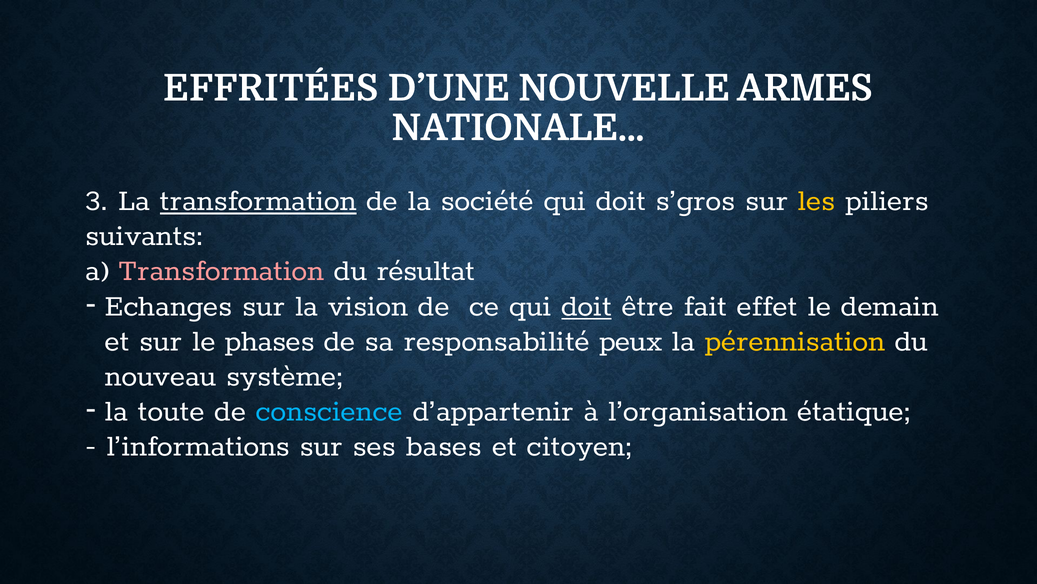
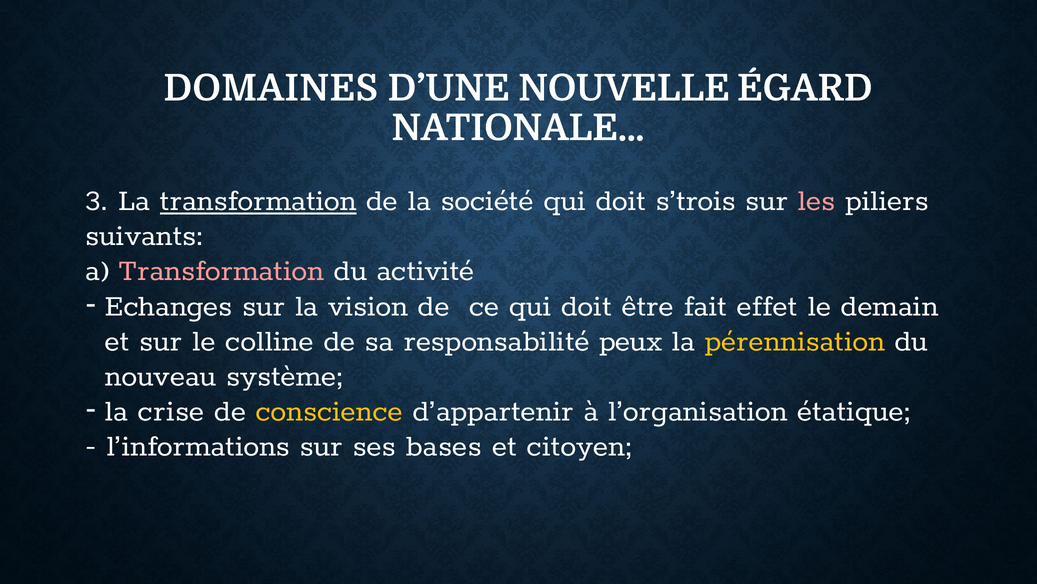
EFFRITÉES: EFFRITÉES -> DOMAINES
ARMES: ARMES -> ÉGARD
s’gros: s’gros -> s’trois
les colour: yellow -> pink
résultat: résultat -> activité
doit at (587, 304) underline: present -> none
phases: phases -> colline
toute: toute -> crise
conscience colour: light blue -> yellow
